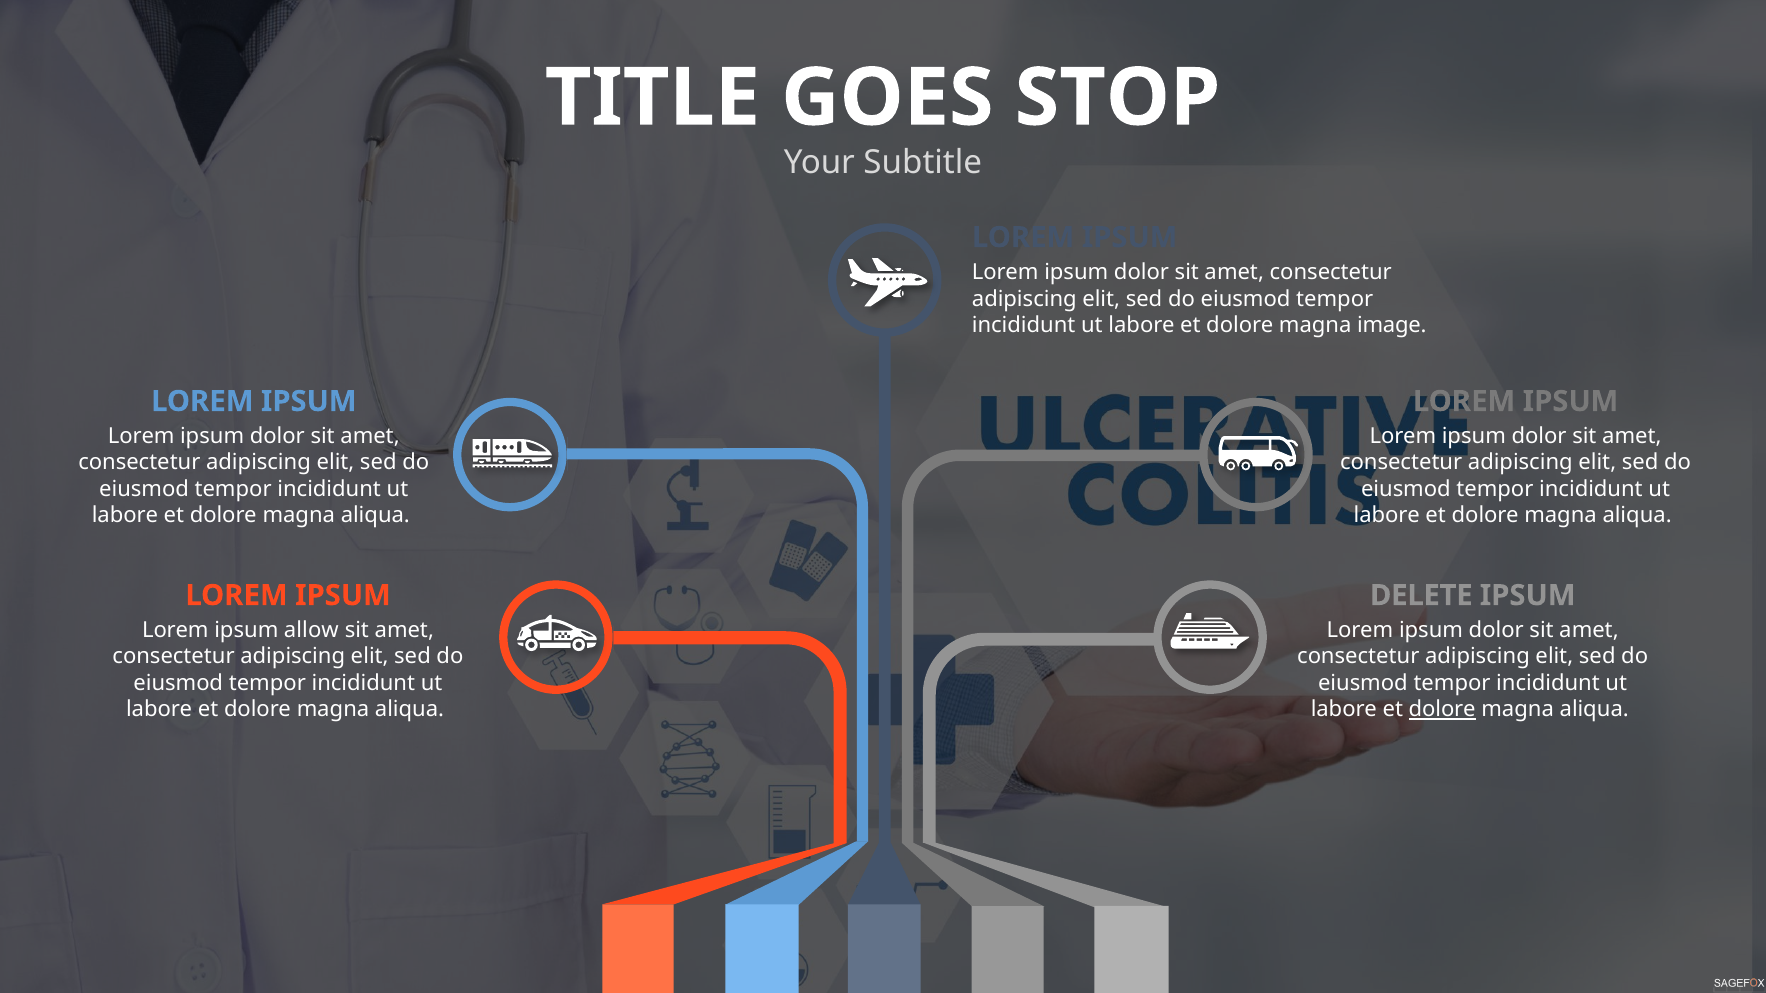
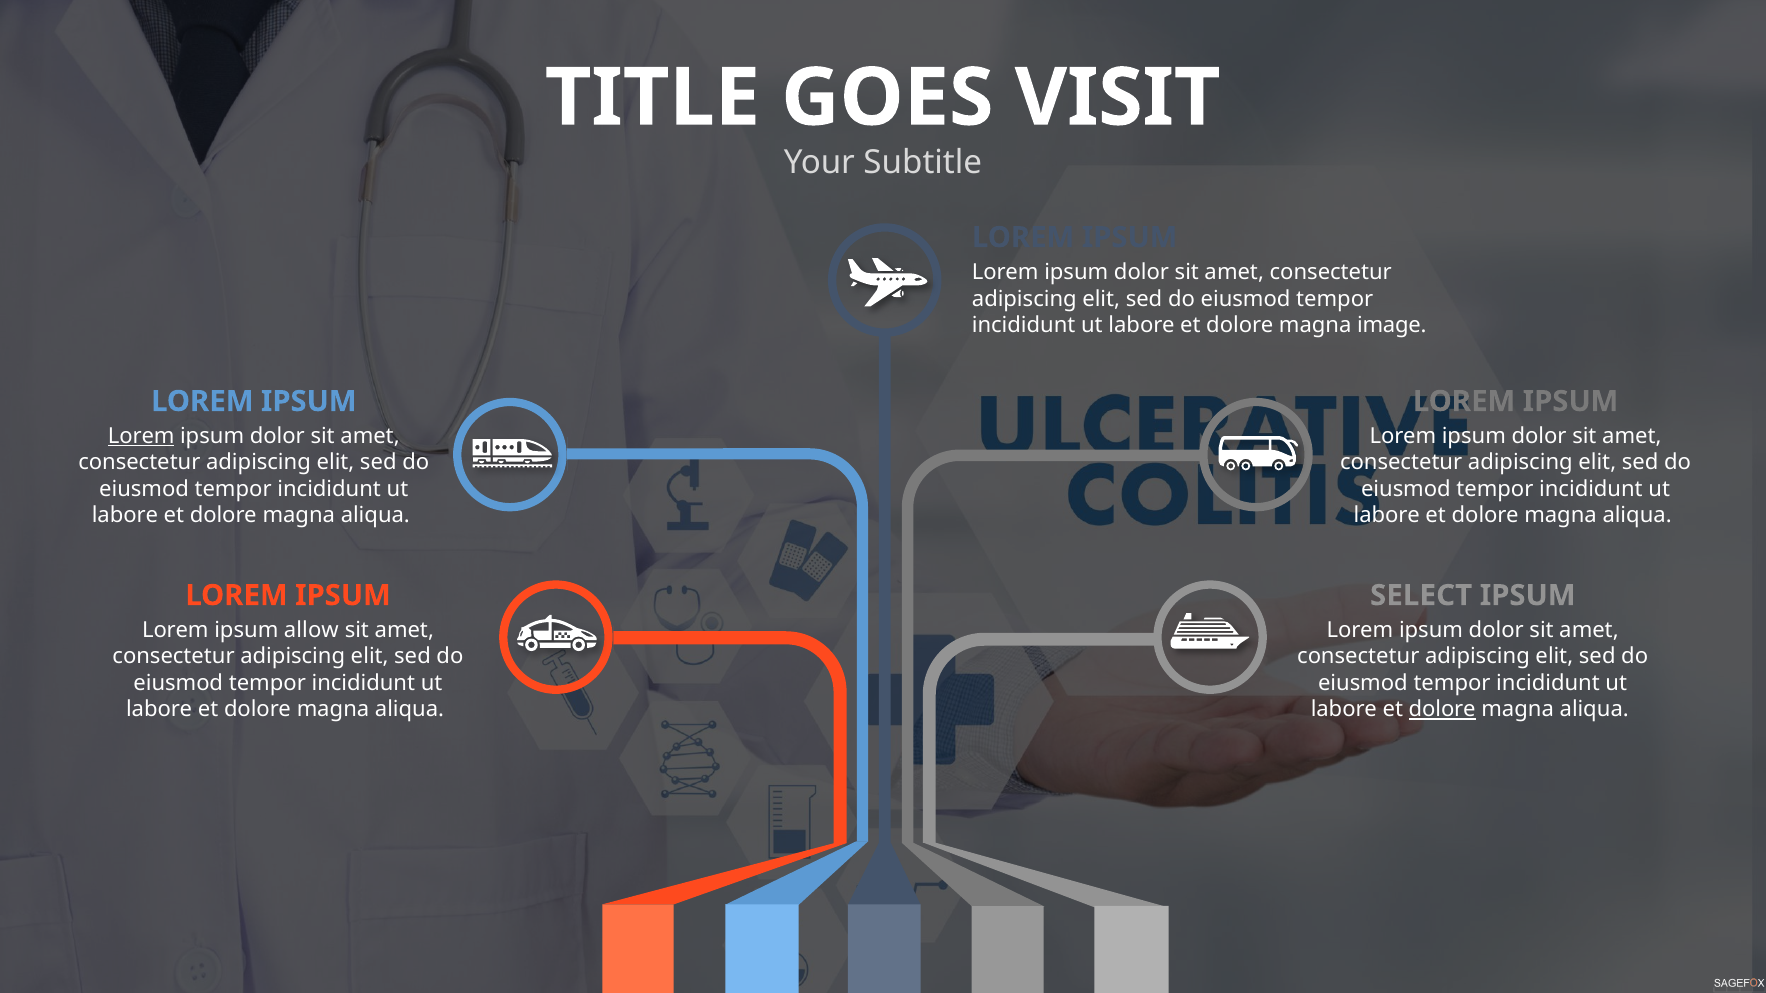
STOP: STOP -> VISIT
Lorem at (141, 436) underline: none -> present
DELETE: DELETE -> SELECT
